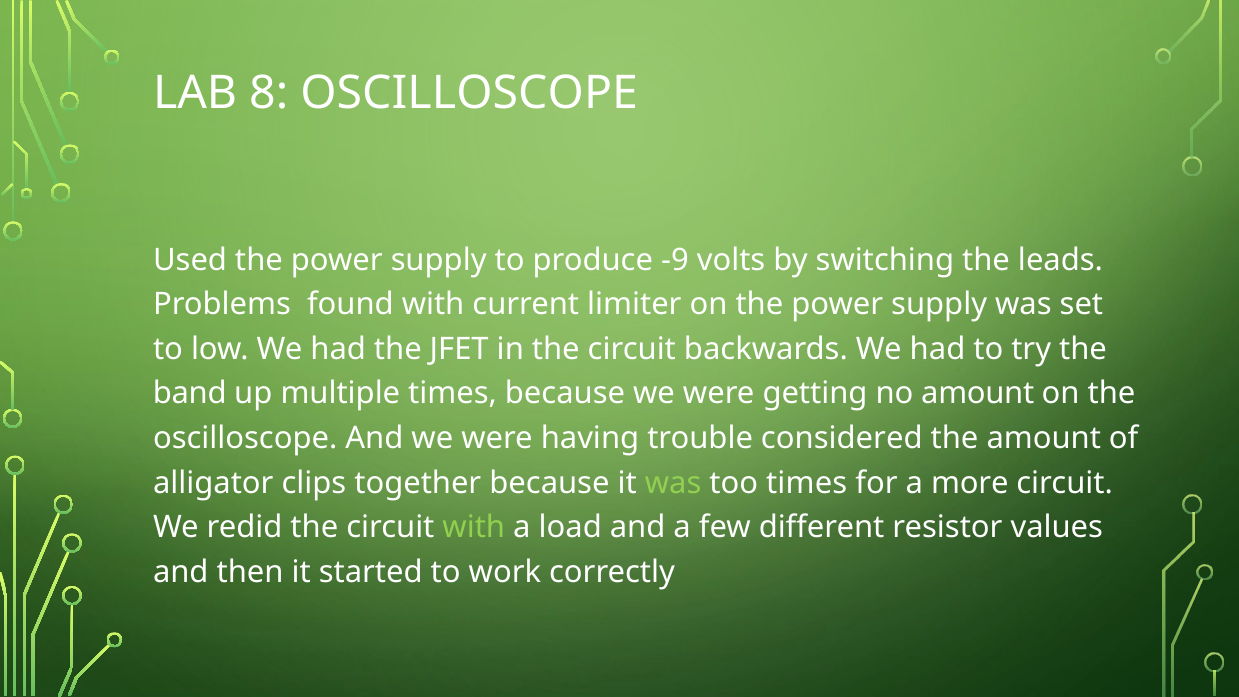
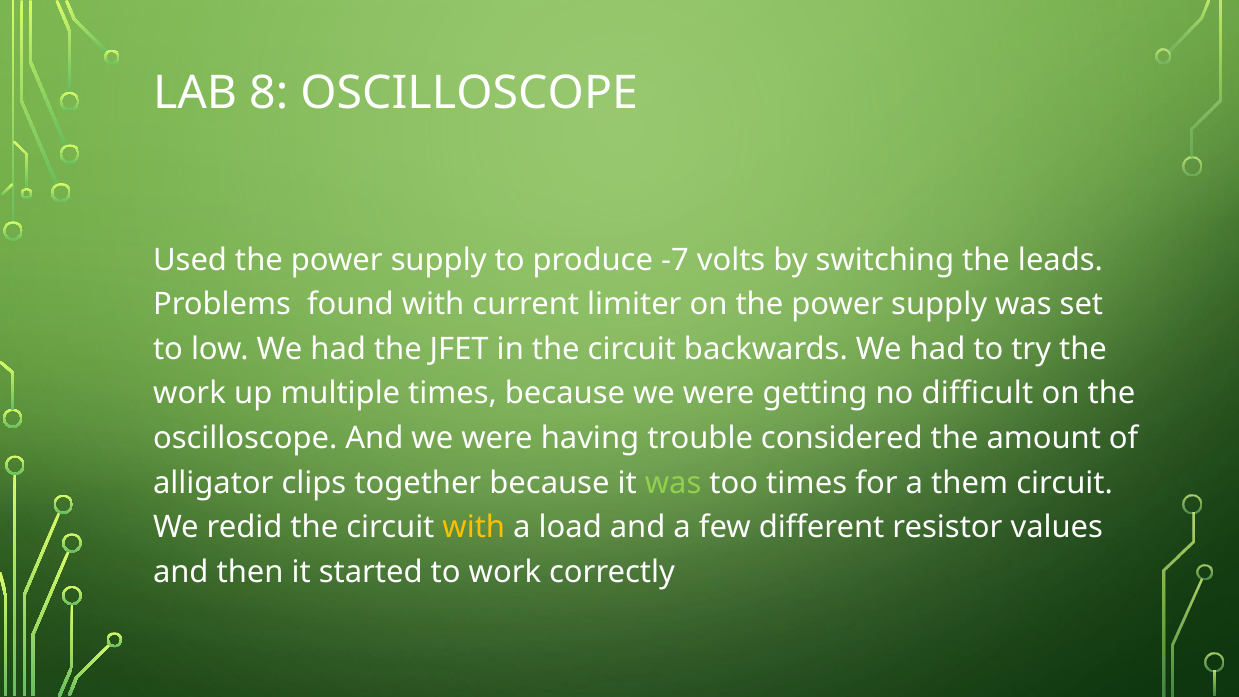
-9: -9 -> -7
band at (190, 394): band -> work
no amount: amount -> difficult
more: more -> them
with at (474, 527) colour: light green -> yellow
